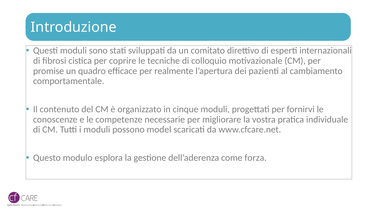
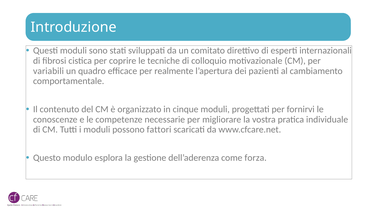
promise: promise -> variabili
model: model -> fattori
